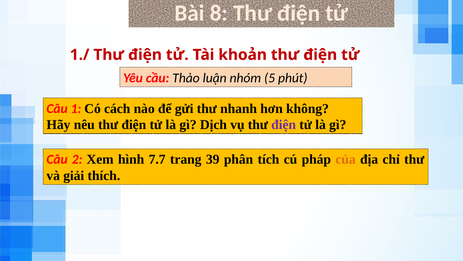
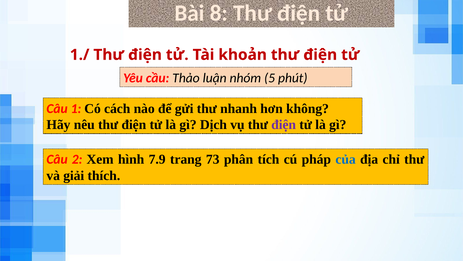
7.7: 7.7 -> 7.9
39: 39 -> 73
của colour: orange -> blue
